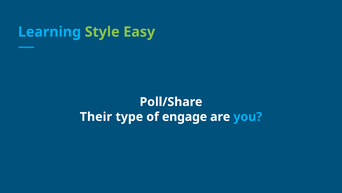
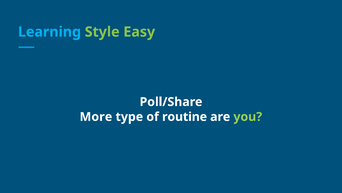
Their: Their -> More
engage: engage -> routine
you colour: light blue -> light green
